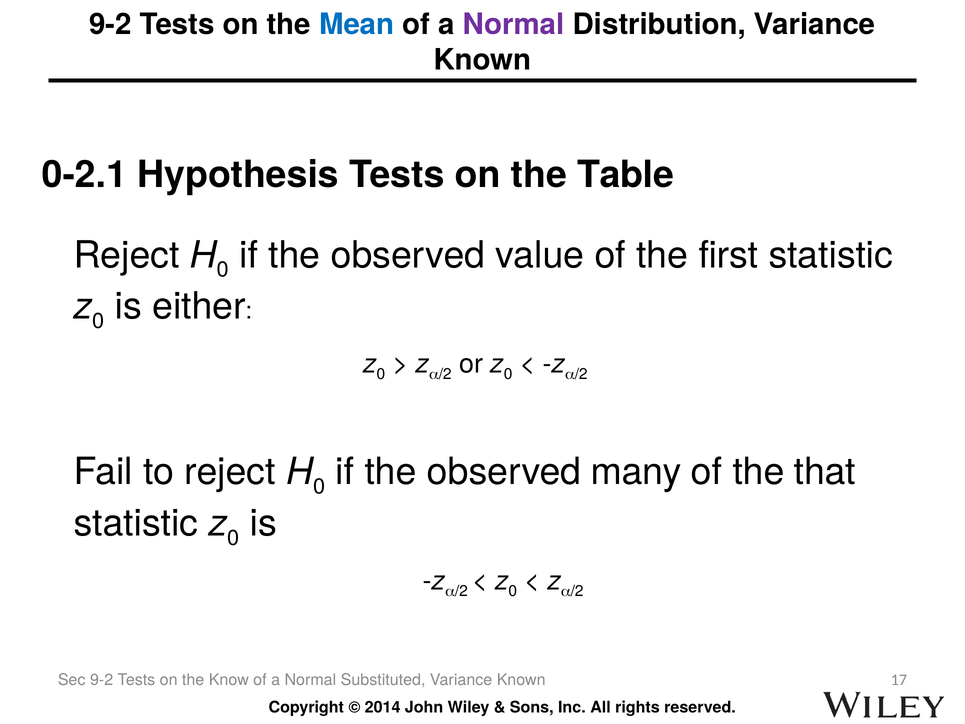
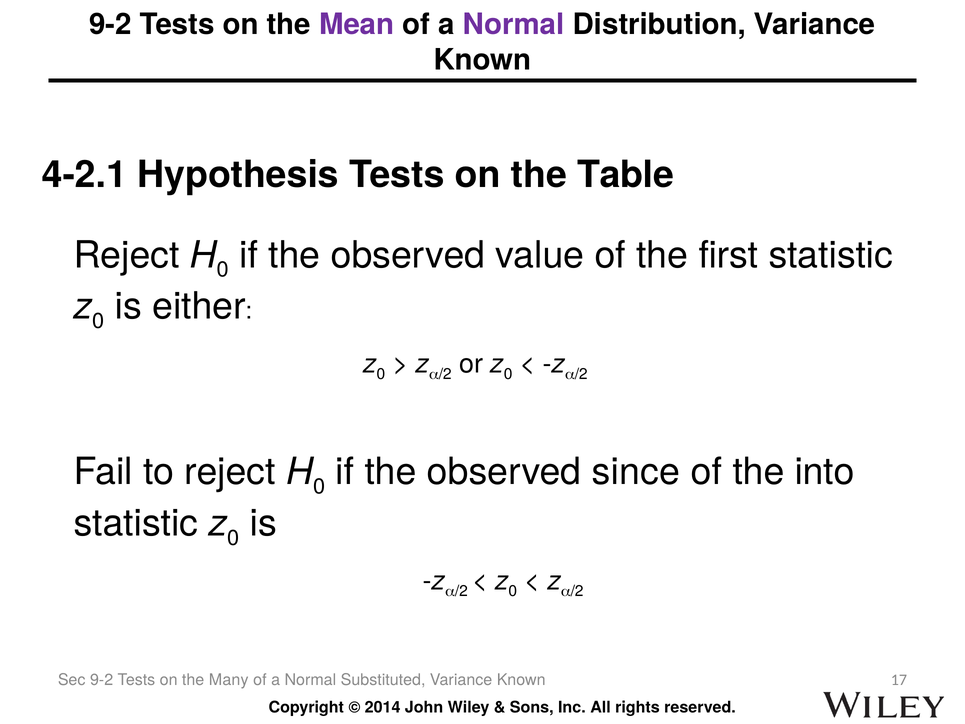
Mean colour: blue -> purple
0-2.1: 0-2.1 -> 4-2.1
many: many -> since
that: that -> into
Know: Know -> Many
